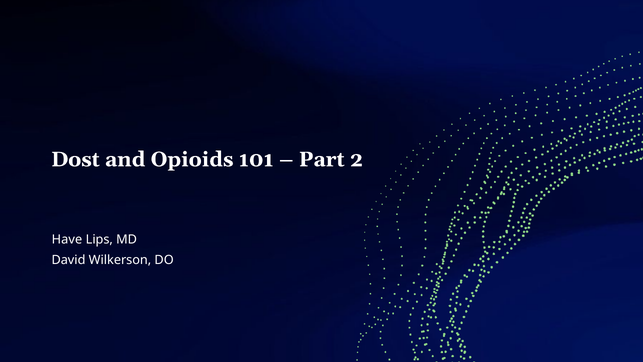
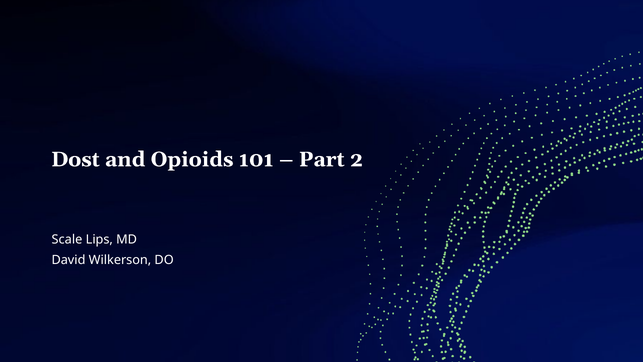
Have: Have -> Scale
